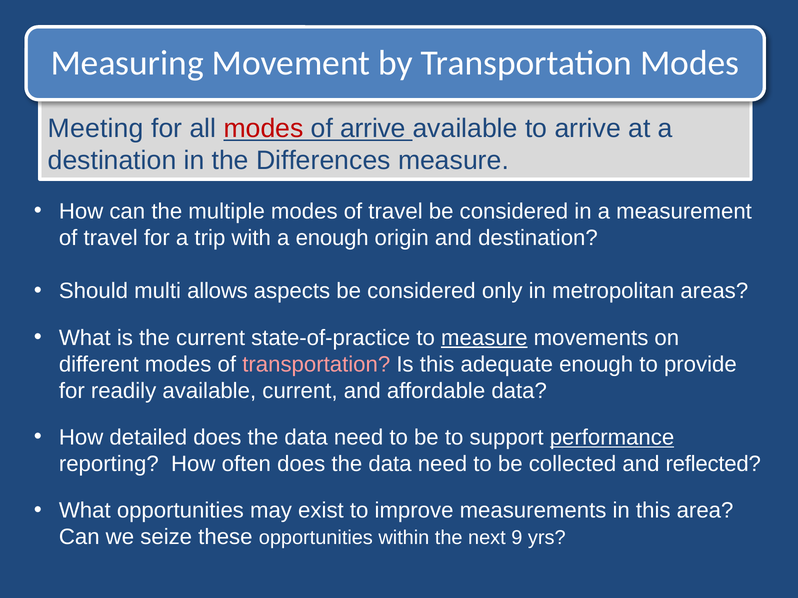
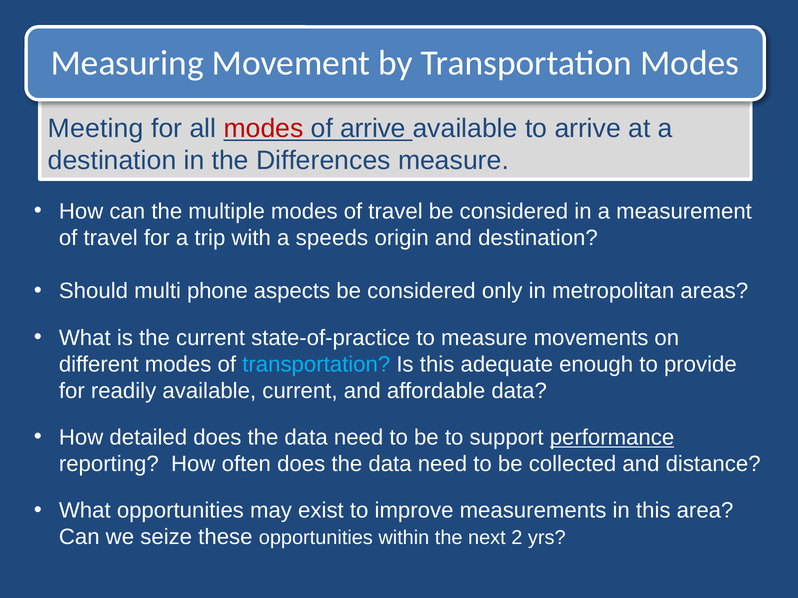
a enough: enough -> speeds
allows: allows -> phone
measure at (484, 338) underline: present -> none
transportation at (316, 365) colour: pink -> light blue
reflected: reflected -> distance
9: 9 -> 2
